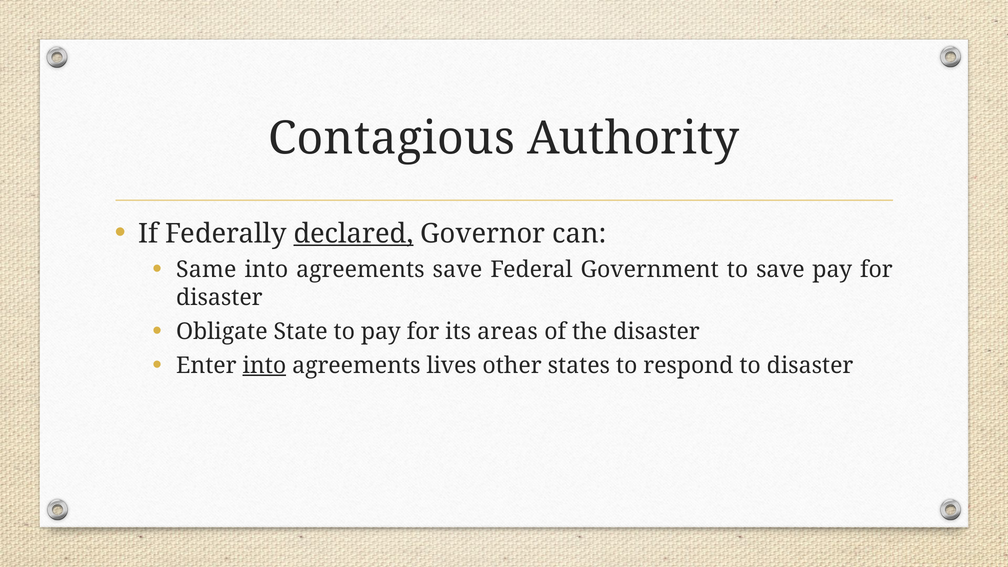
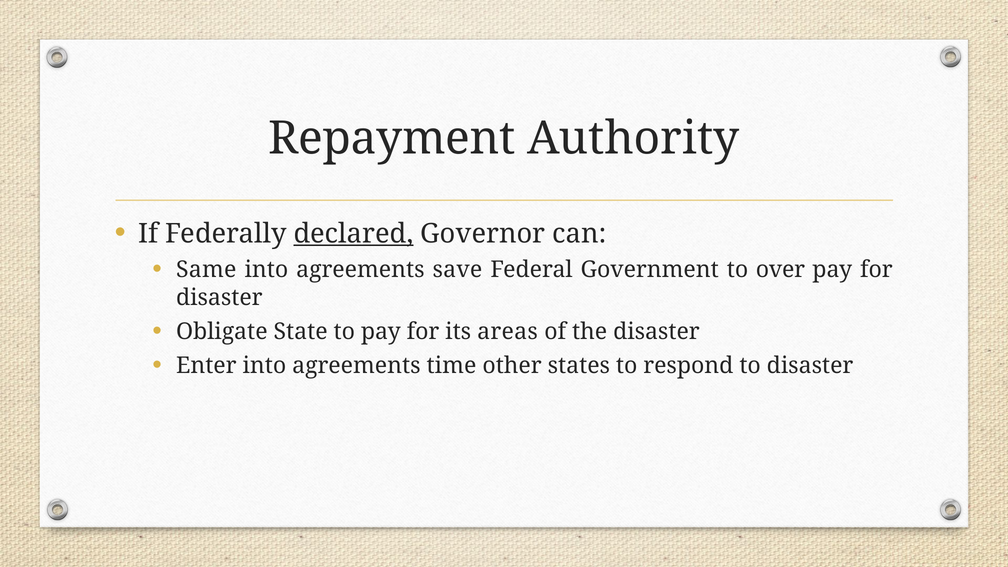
Contagious: Contagious -> Repayment
to save: save -> over
into at (264, 365) underline: present -> none
lives: lives -> time
